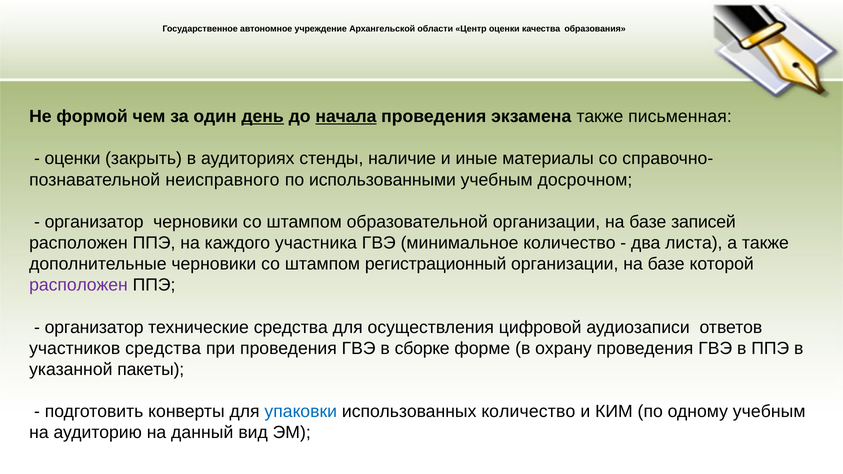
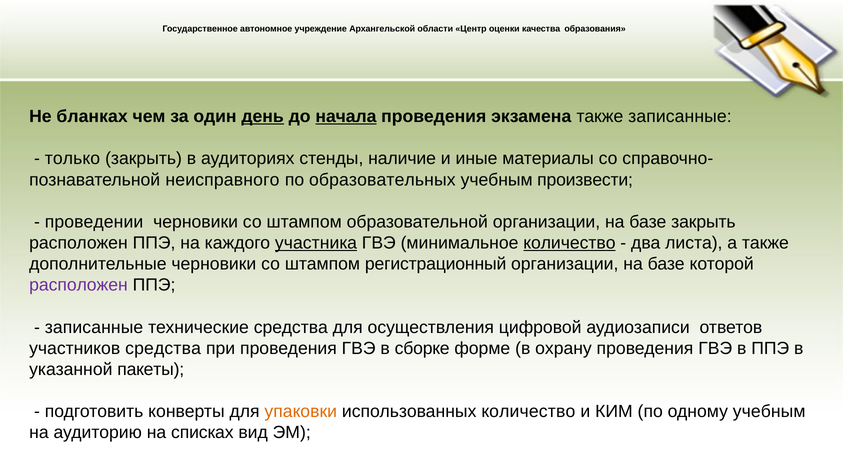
формой: формой -> бланках
также письменная: письменная -> записанные
оценки at (73, 159): оценки -> только
использованными: использованными -> образовательных
досрочном: досрочном -> произвести
организатор at (94, 222): организатор -> проведении
базе записей: записей -> закрыть
участника underline: none -> present
количество at (569, 243) underline: none -> present
организатор at (94, 327): организатор -> записанные
упаковки colour: blue -> orange
данный: данный -> списках
